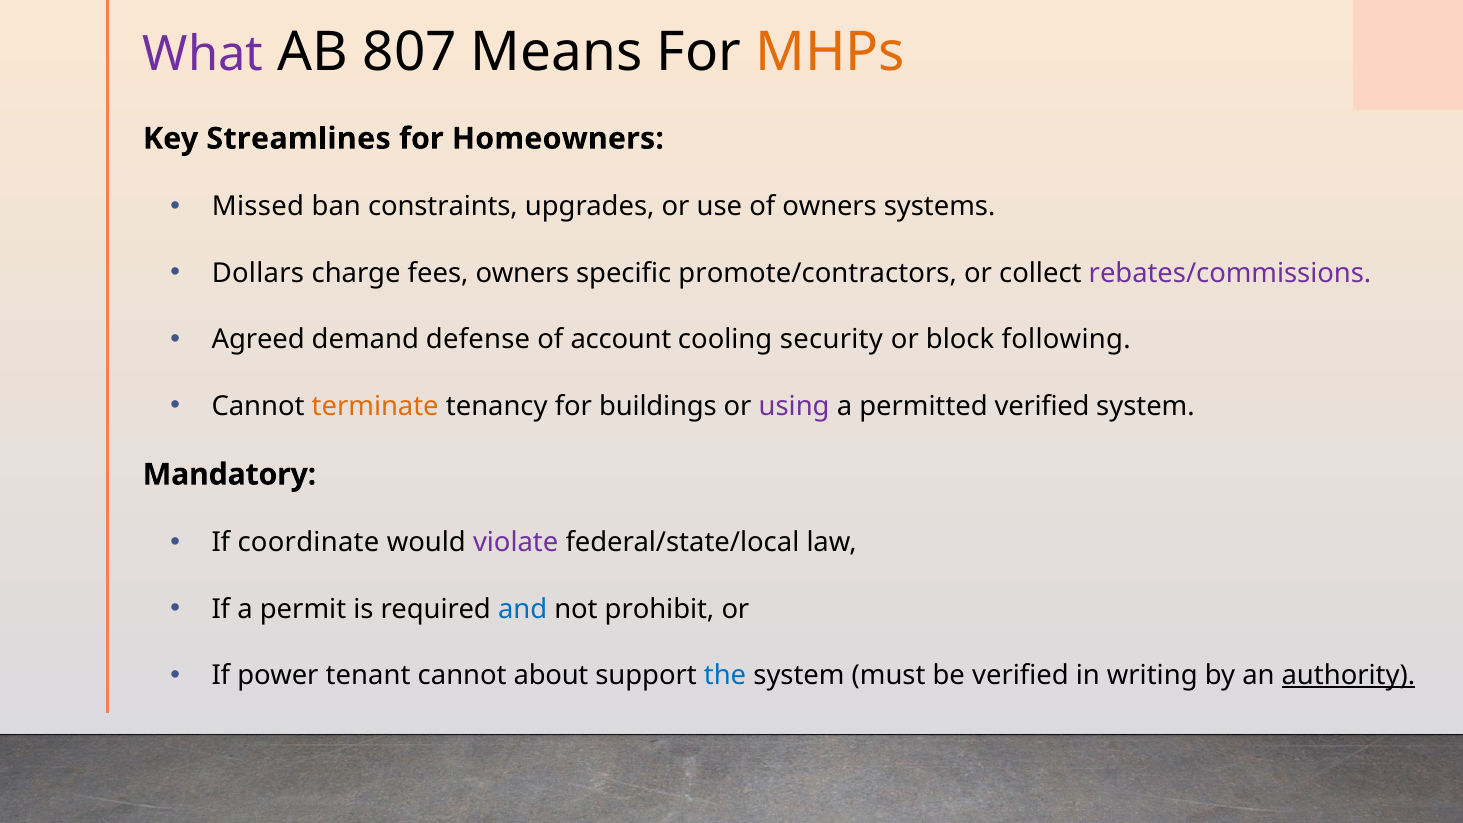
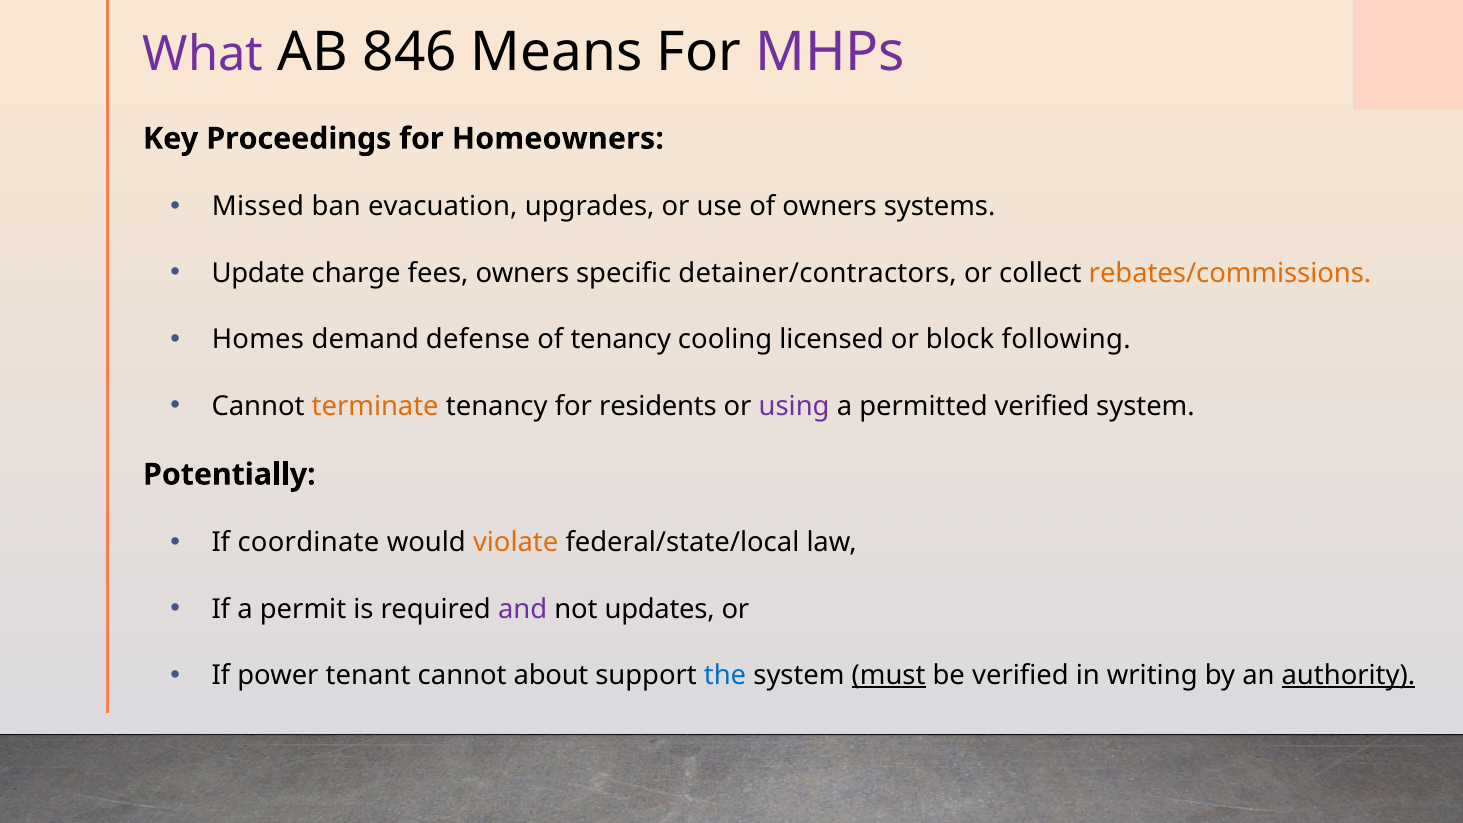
807: 807 -> 846
MHPs colour: orange -> purple
Streamlines: Streamlines -> Proceedings
constraints: constraints -> evacuation
Dollars: Dollars -> Update
promote/contractors: promote/contractors -> detainer/contractors
rebates/commissions colour: purple -> orange
Agreed: Agreed -> Homes
of account: account -> tenancy
security: security -> licensed
buildings: buildings -> residents
Mandatory: Mandatory -> Potentially
violate colour: purple -> orange
and colour: blue -> purple
prohibit: prohibit -> updates
must underline: none -> present
